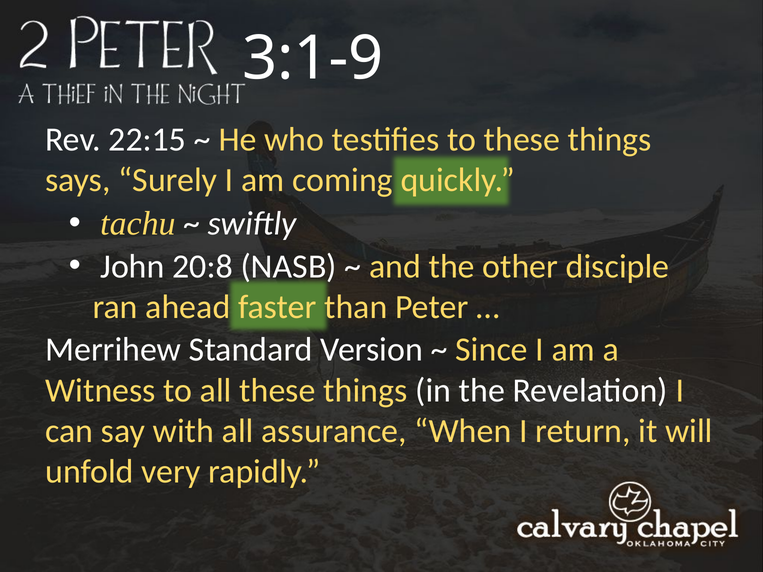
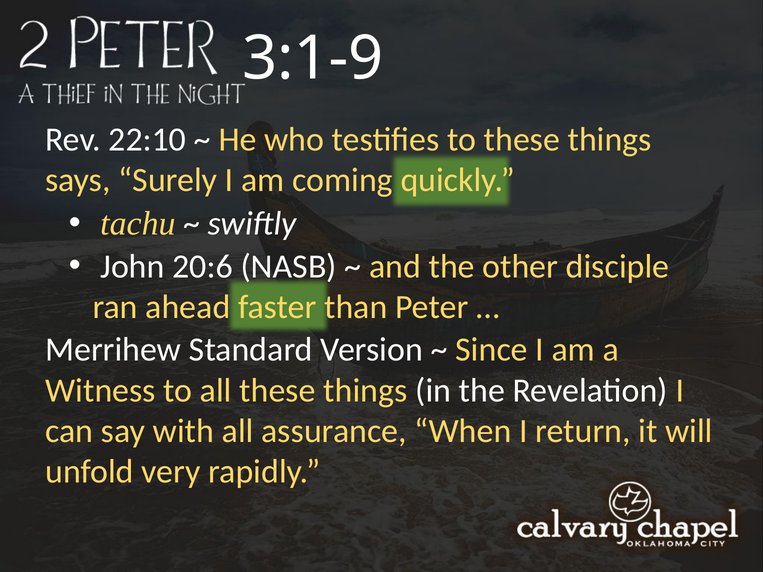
22:15: 22:15 -> 22:10
20:8: 20:8 -> 20:6
